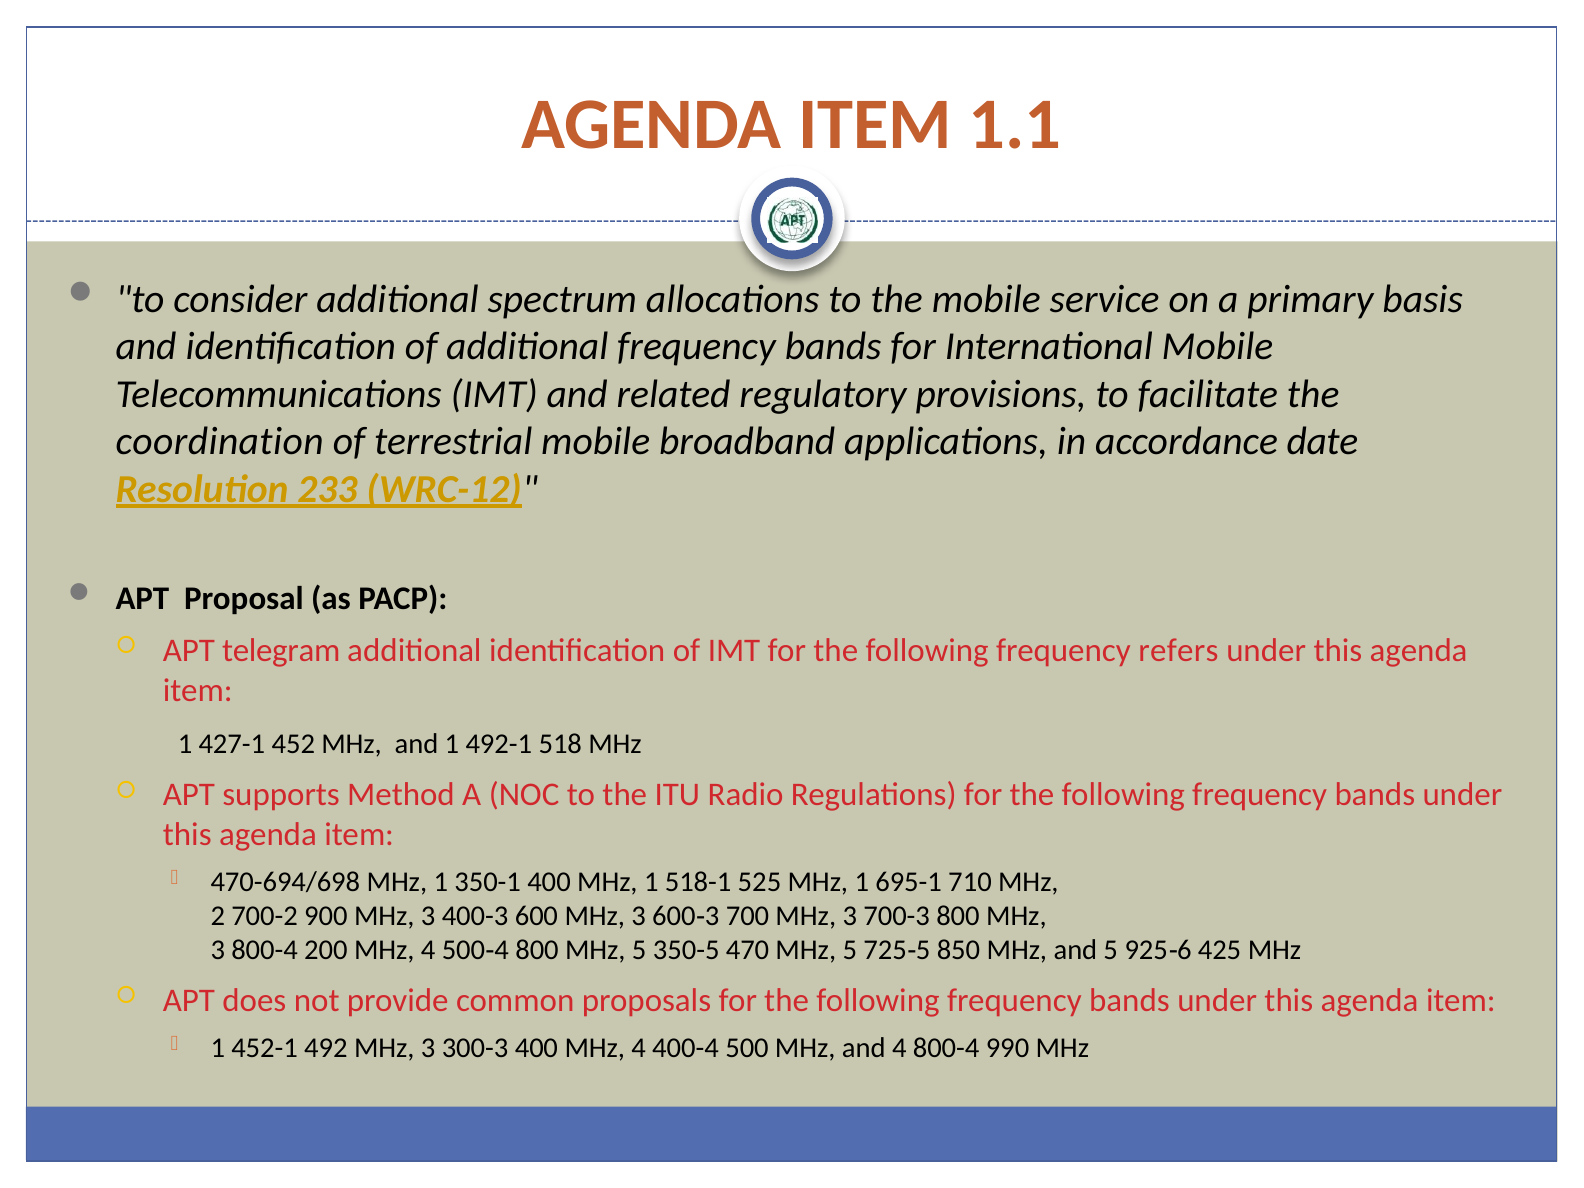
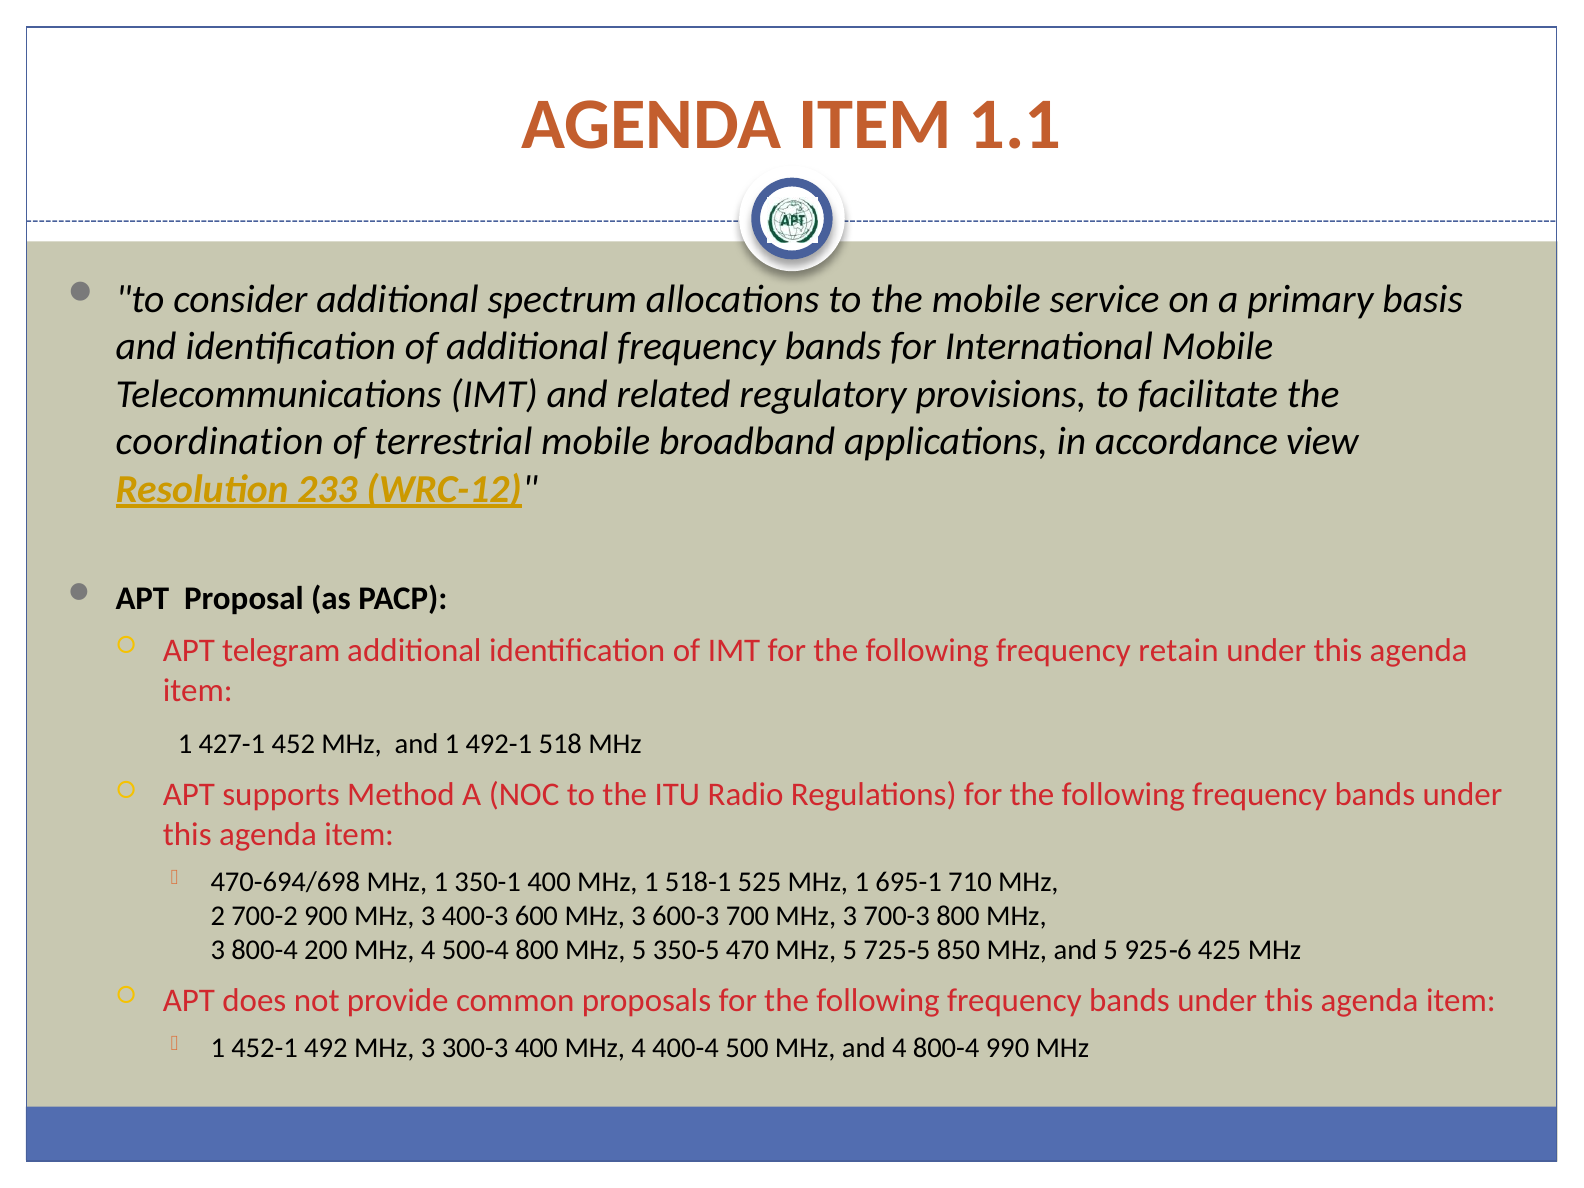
date: date -> view
refers: refers -> retain
